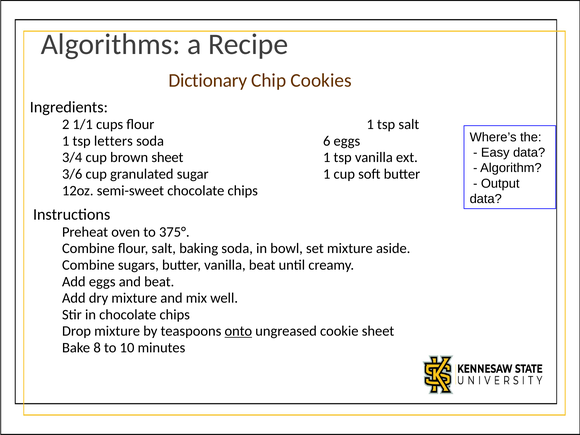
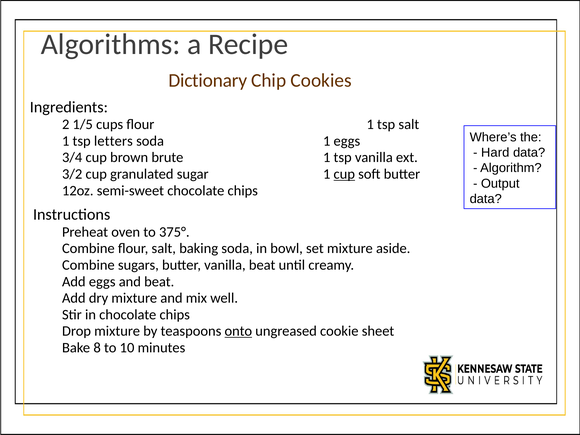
1/1: 1/1 -> 1/5
soda 6: 6 -> 1
Easy: Easy -> Hard
brown sheet: sheet -> brute
3/6: 3/6 -> 3/2
cup at (344, 174) underline: none -> present
